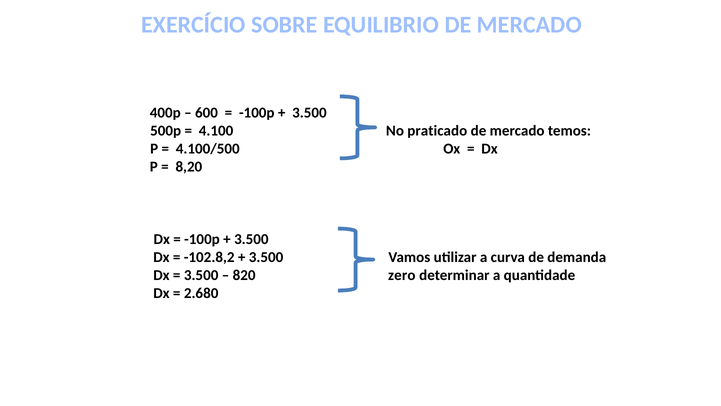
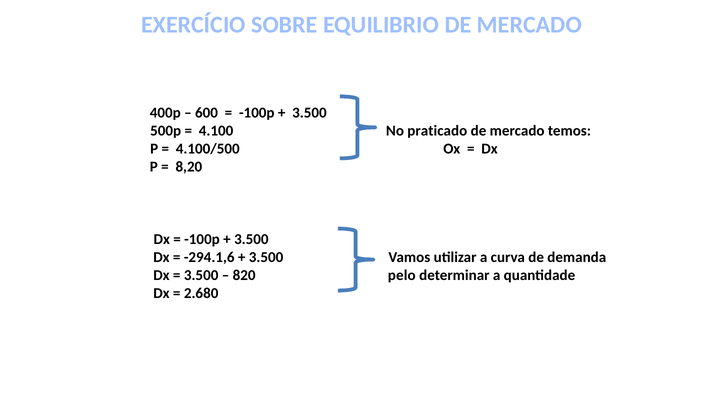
-102.8,2: -102.8,2 -> -294.1,6
zero: zero -> pelo
